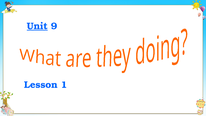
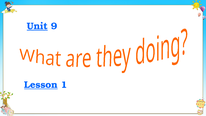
Lesson underline: none -> present
